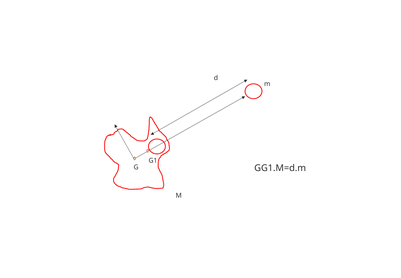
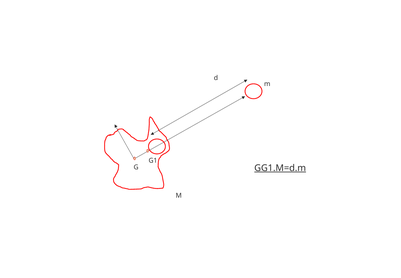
GG1.M=d.m underline: none -> present
